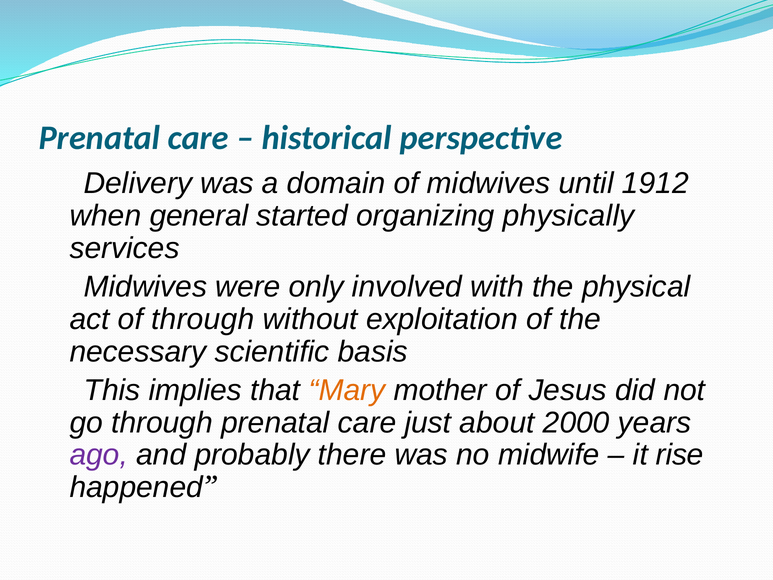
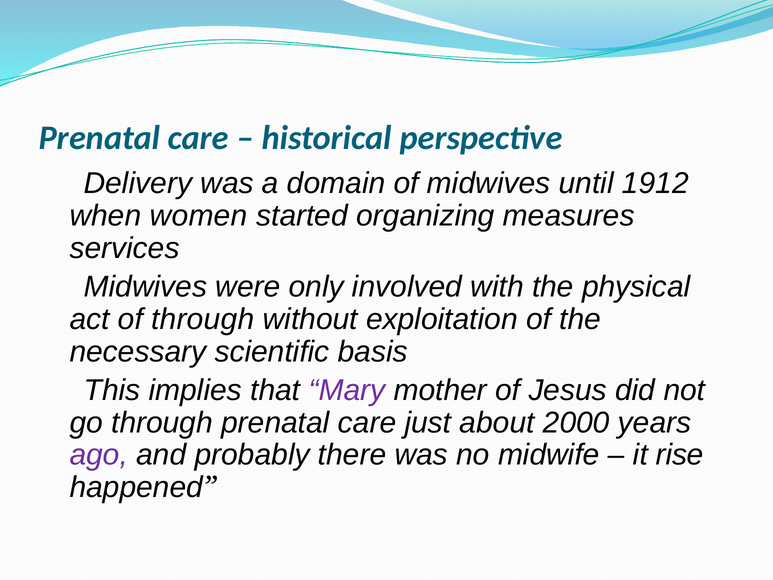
general: general -> women
physically: physically -> measures
Mary colour: orange -> purple
